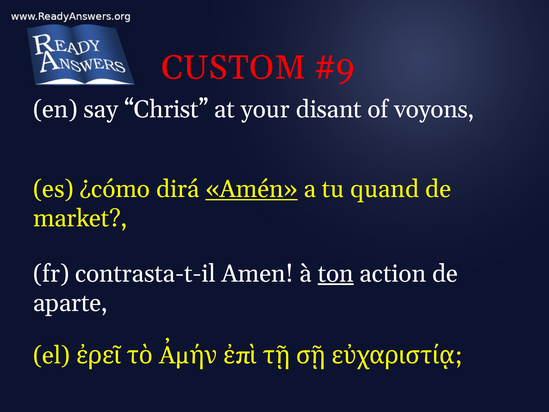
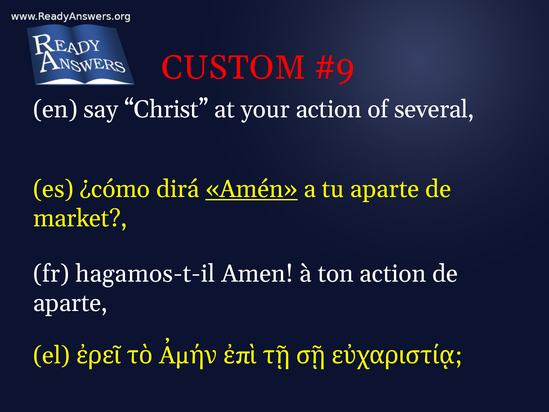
your disant: disant -> action
voyons: voyons -> several
tu quand: quand -> aparte
contrasta-t-il: contrasta-t-il -> hagamos-t-il
ton underline: present -> none
